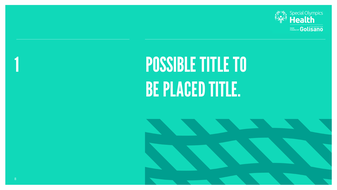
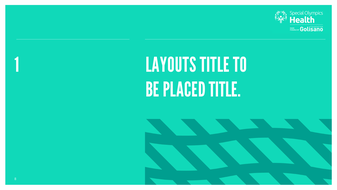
POSSIBLE: POSSIBLE -> LAYOUTS
